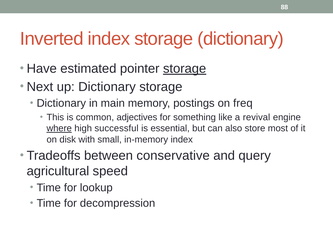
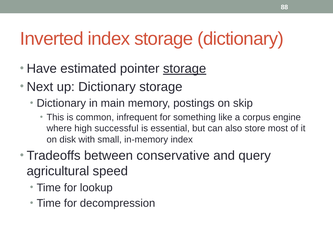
freq: freq -> skip
adjectives: adjectives -> infrequent
revival: revival -> corpus
where underline: present -> none
